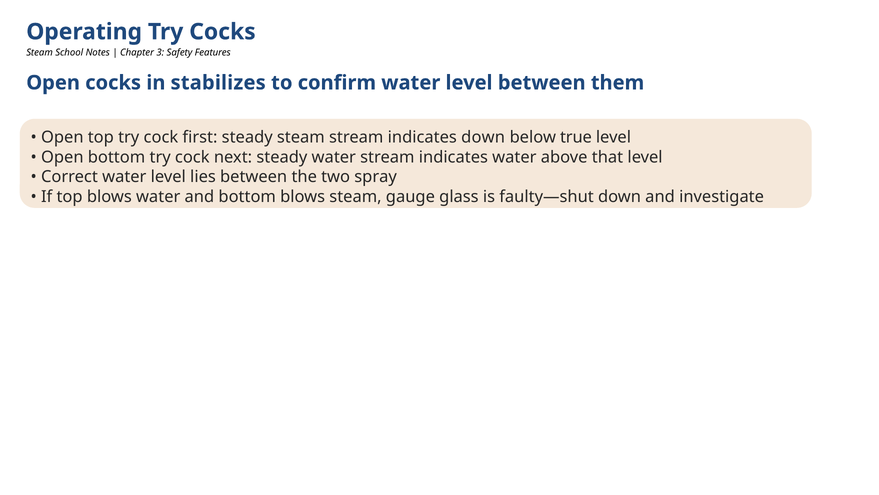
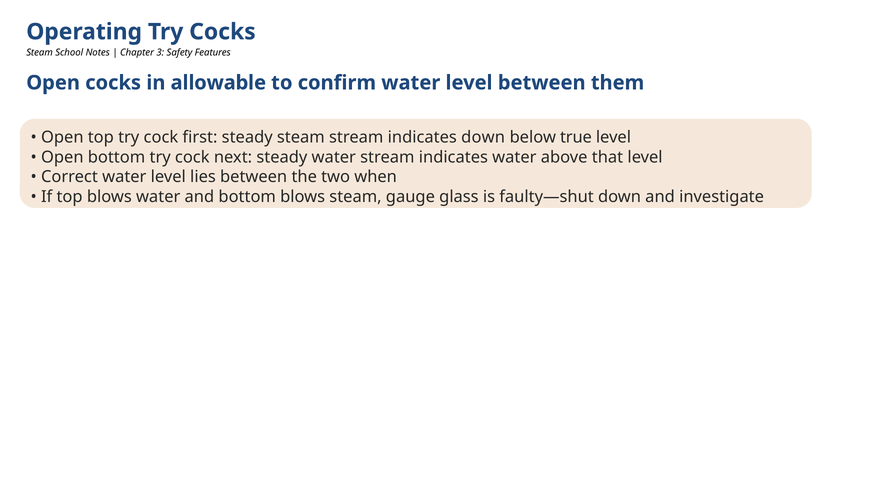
stabilizes: stabilizes -> allowable
spray: spray -> when
